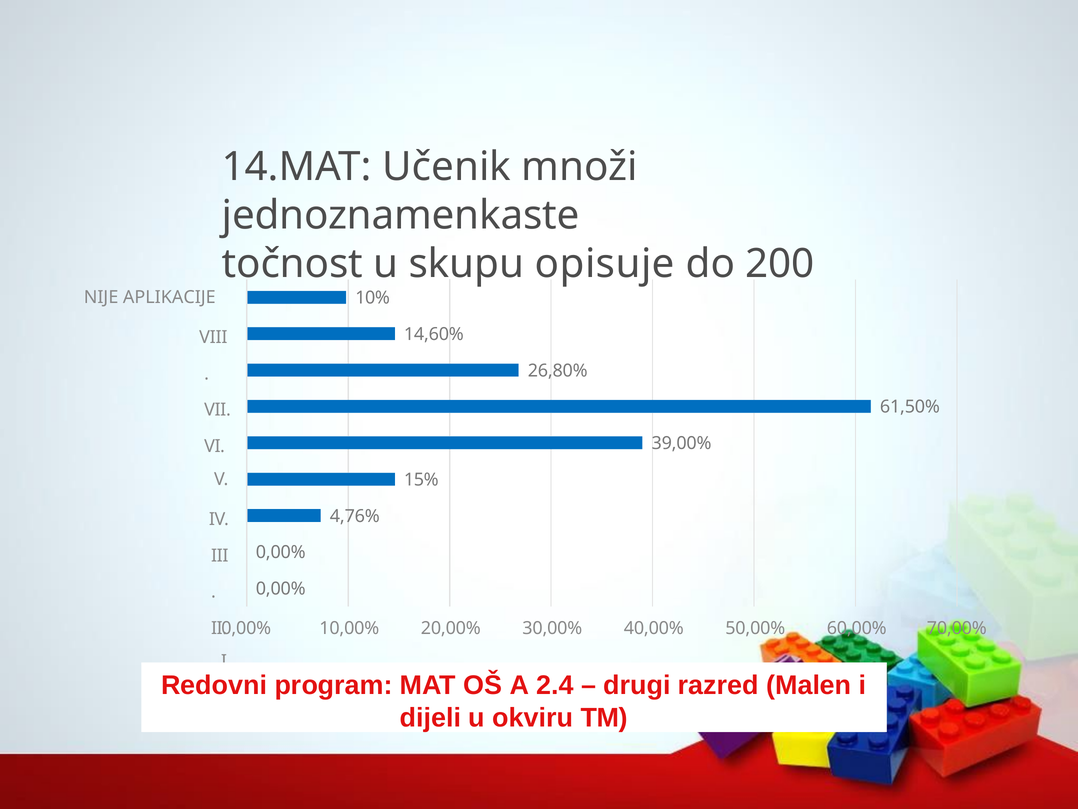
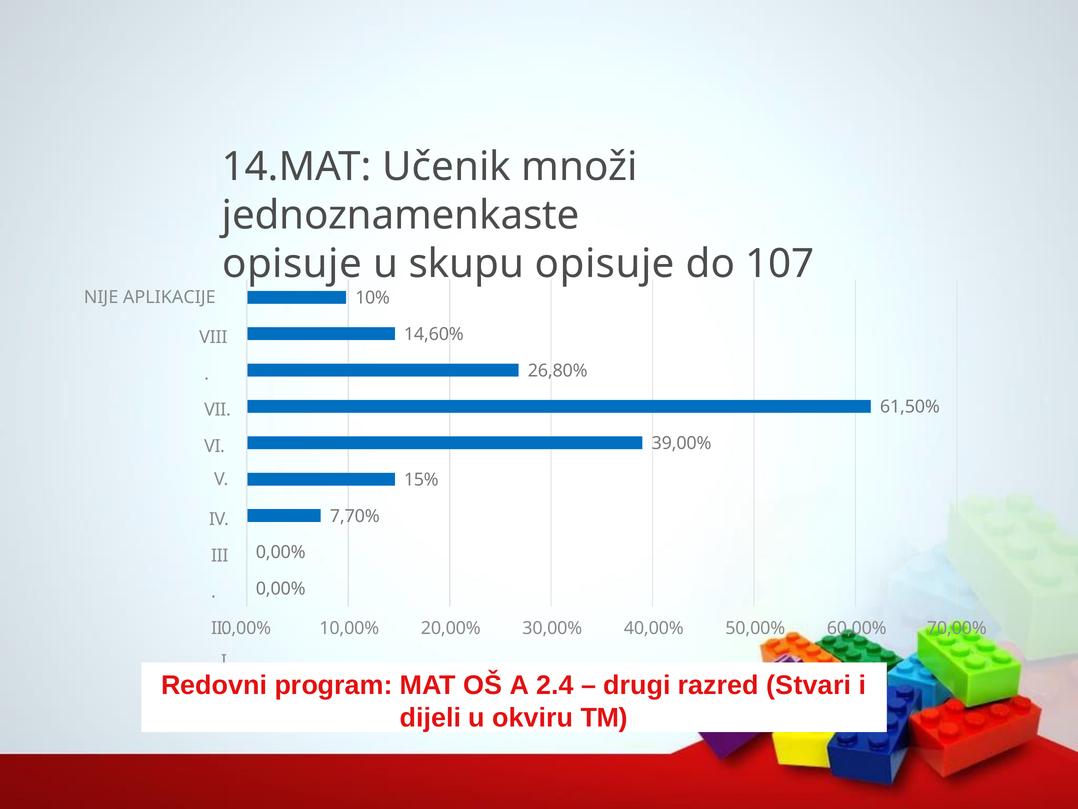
točnost at (292, 264): točnost -> opisuje
200: 200 -> 107
4,76%: 4,76% -> 7,70%
Malen: Malen -> Stvari
